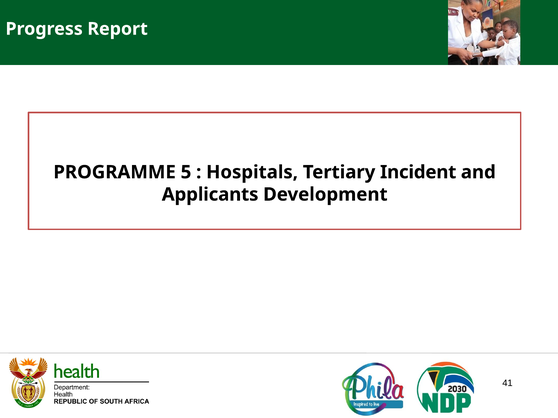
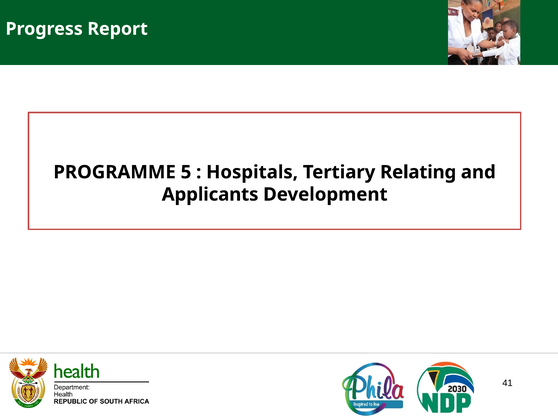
Incident: Incident -> Relating
